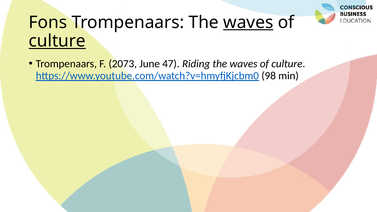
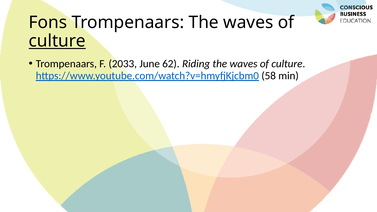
waves at (248, 22) underline: present -> none
2073: 2073 -> 2033
47: 47 -> 62
98: 98 -> 58
